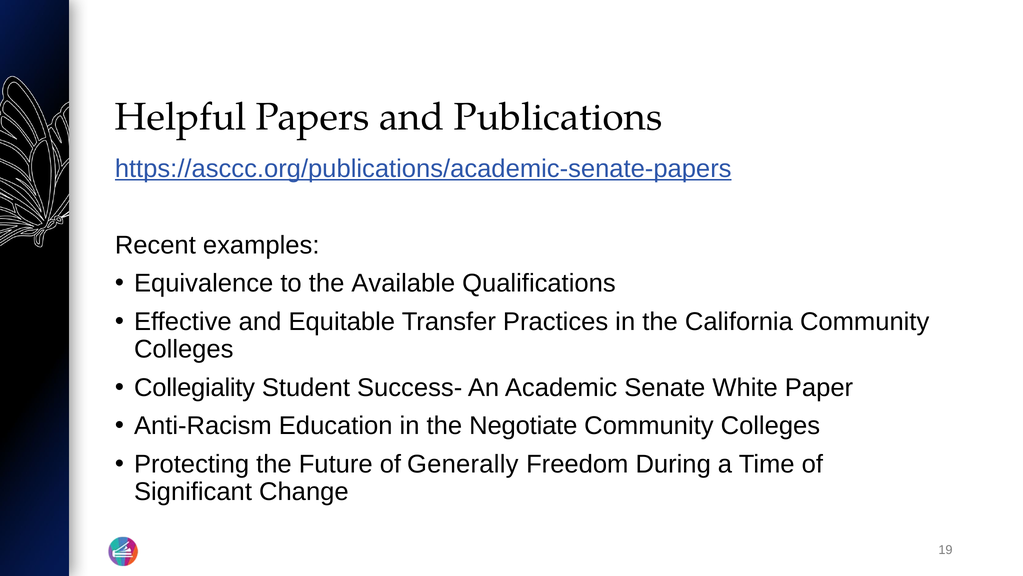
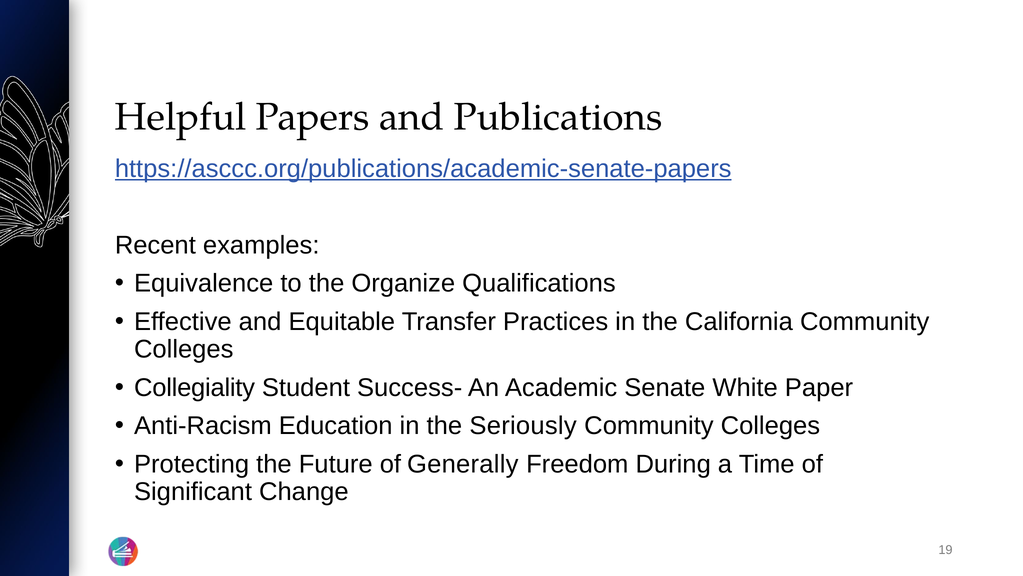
Available: Available -> Organize
Negotiate: Negotiate -> Seriously
